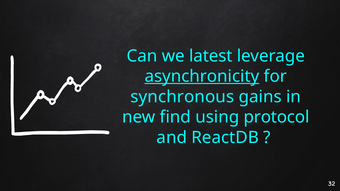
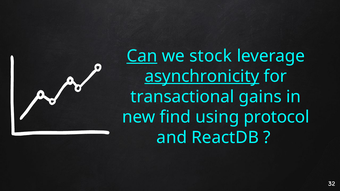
Can underline: none -> present
latest: latest -> stock
synchronous: synchronous -> transactional
